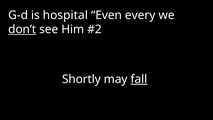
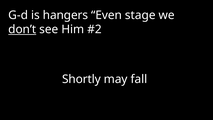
hospital: hospital -> hangers
every: every -> stage
fall underline: present -> none
